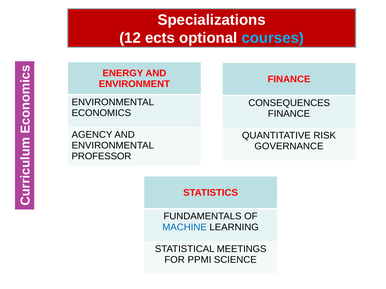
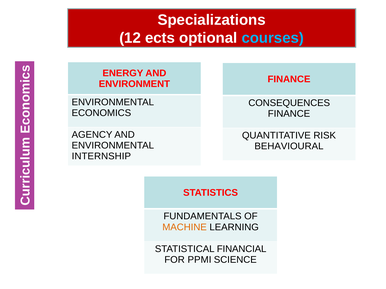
GOVERNANCE: GOVERNANCE -> BEHAVIOURAL
PROFESSOR: PROFESSOR -> INTERNSHIP
MACHINE colour: blue -> orange
MEETINGS: MEETINGS -> FINANCIAL
